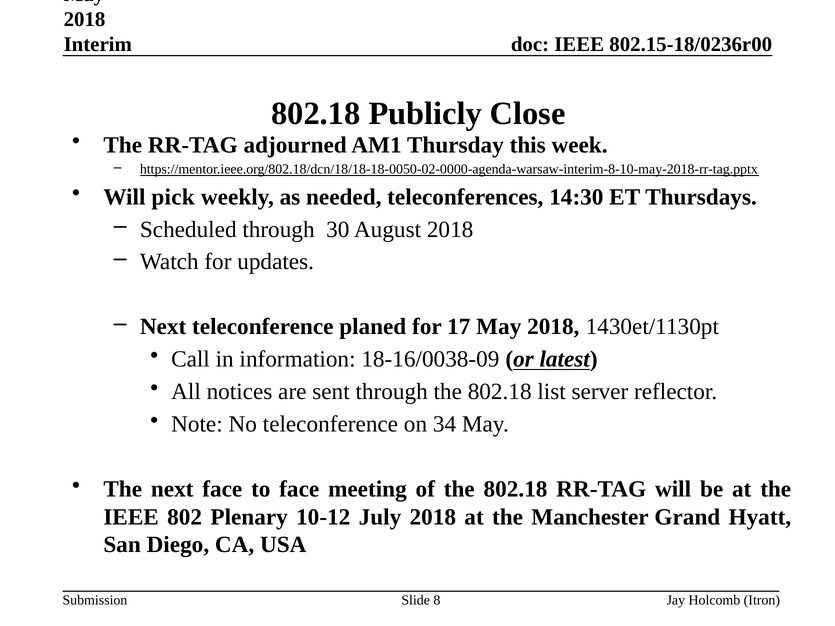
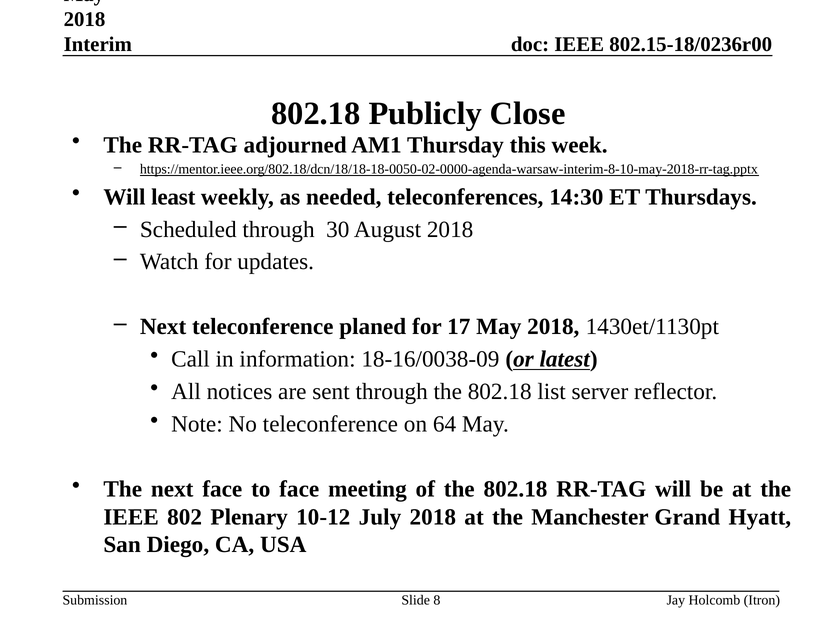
pick: pick -> least
34: 34 -> 64
